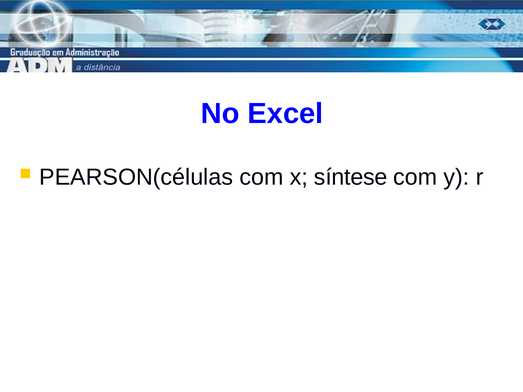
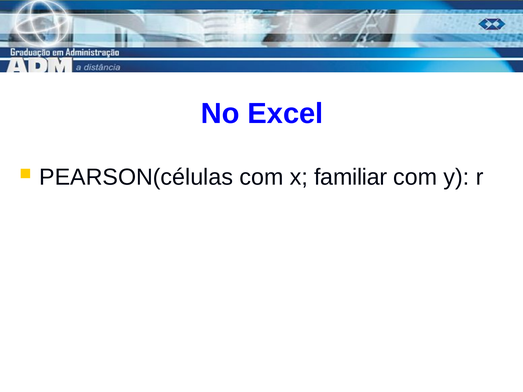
síntese: síntese -> familiar
